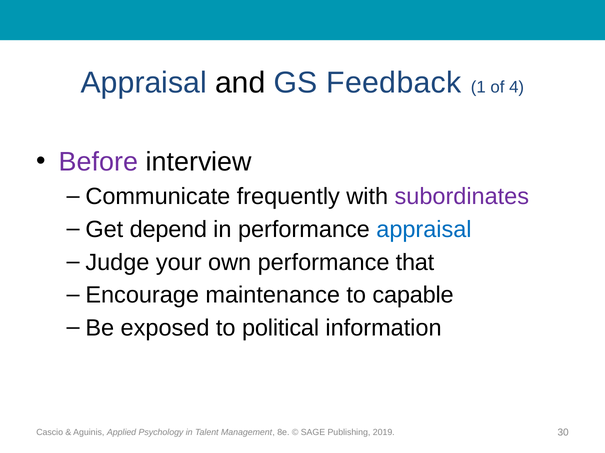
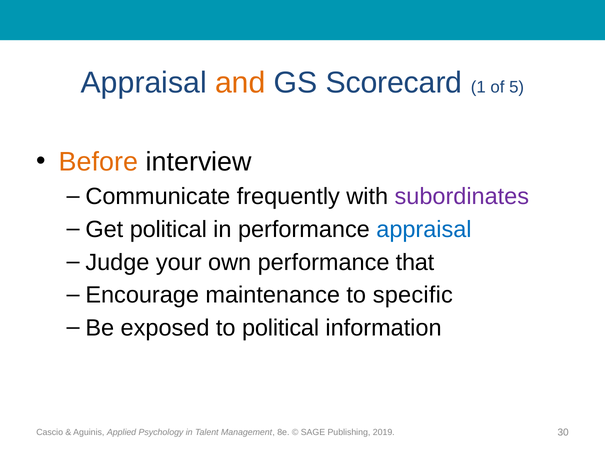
and colour: black -> orange
Feedback: Feedback -> Scorecard
4: 4 -> 5
Before colour: purple -> orange
Get depend: depend -> political
capable: capable -> specific
